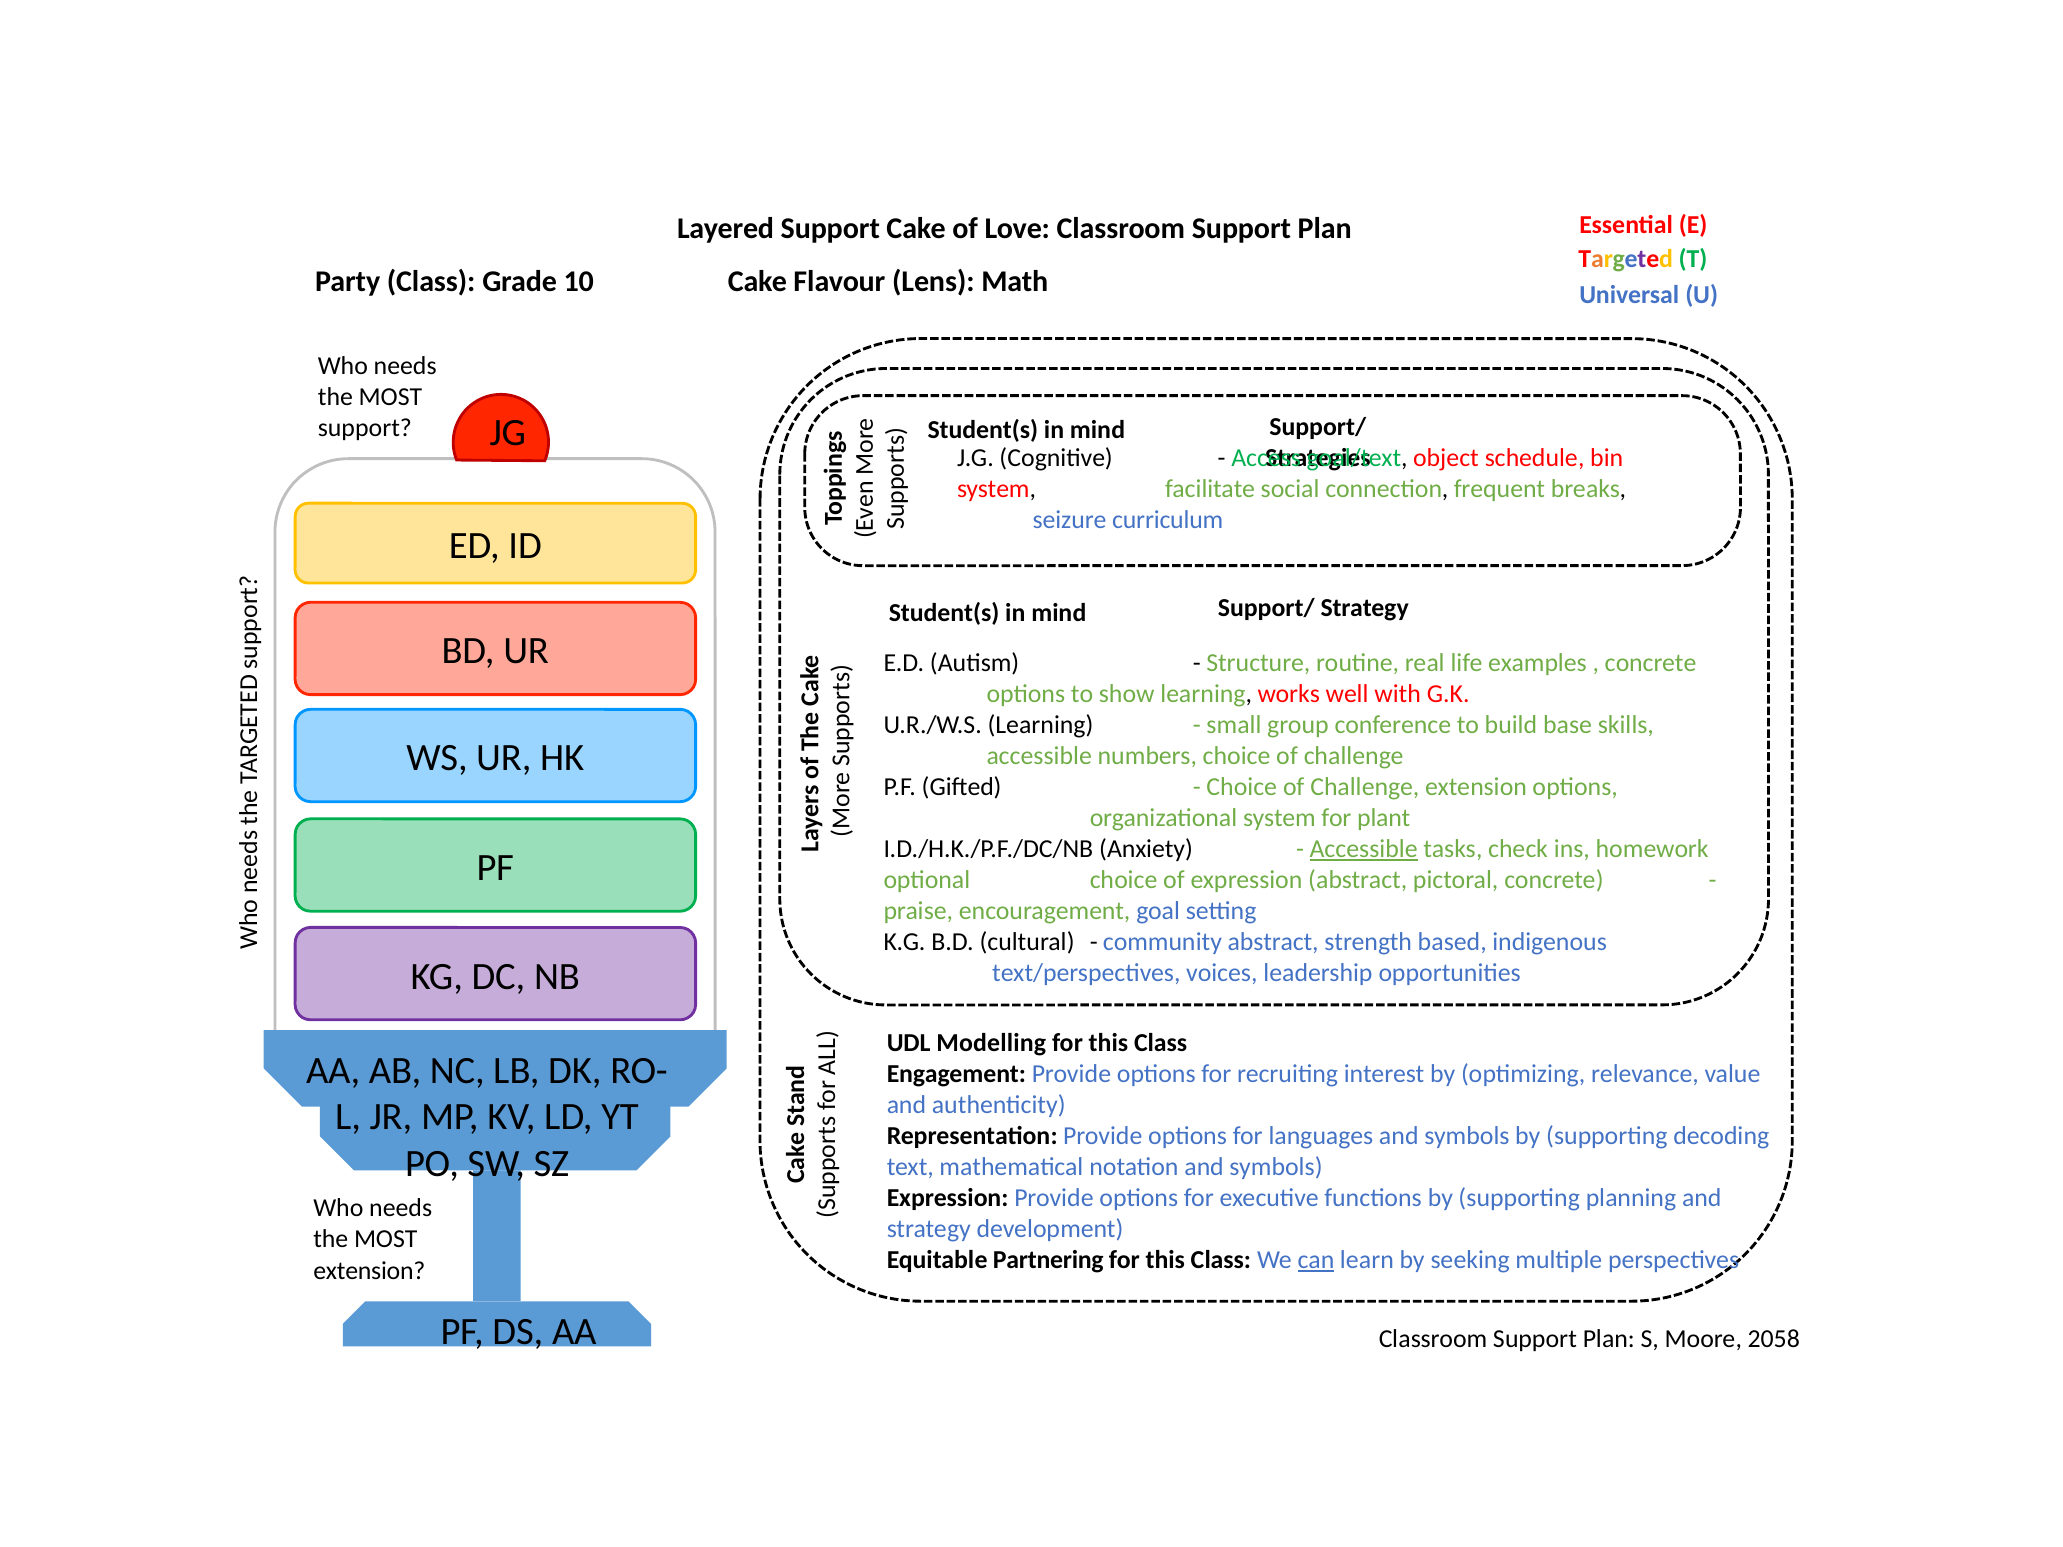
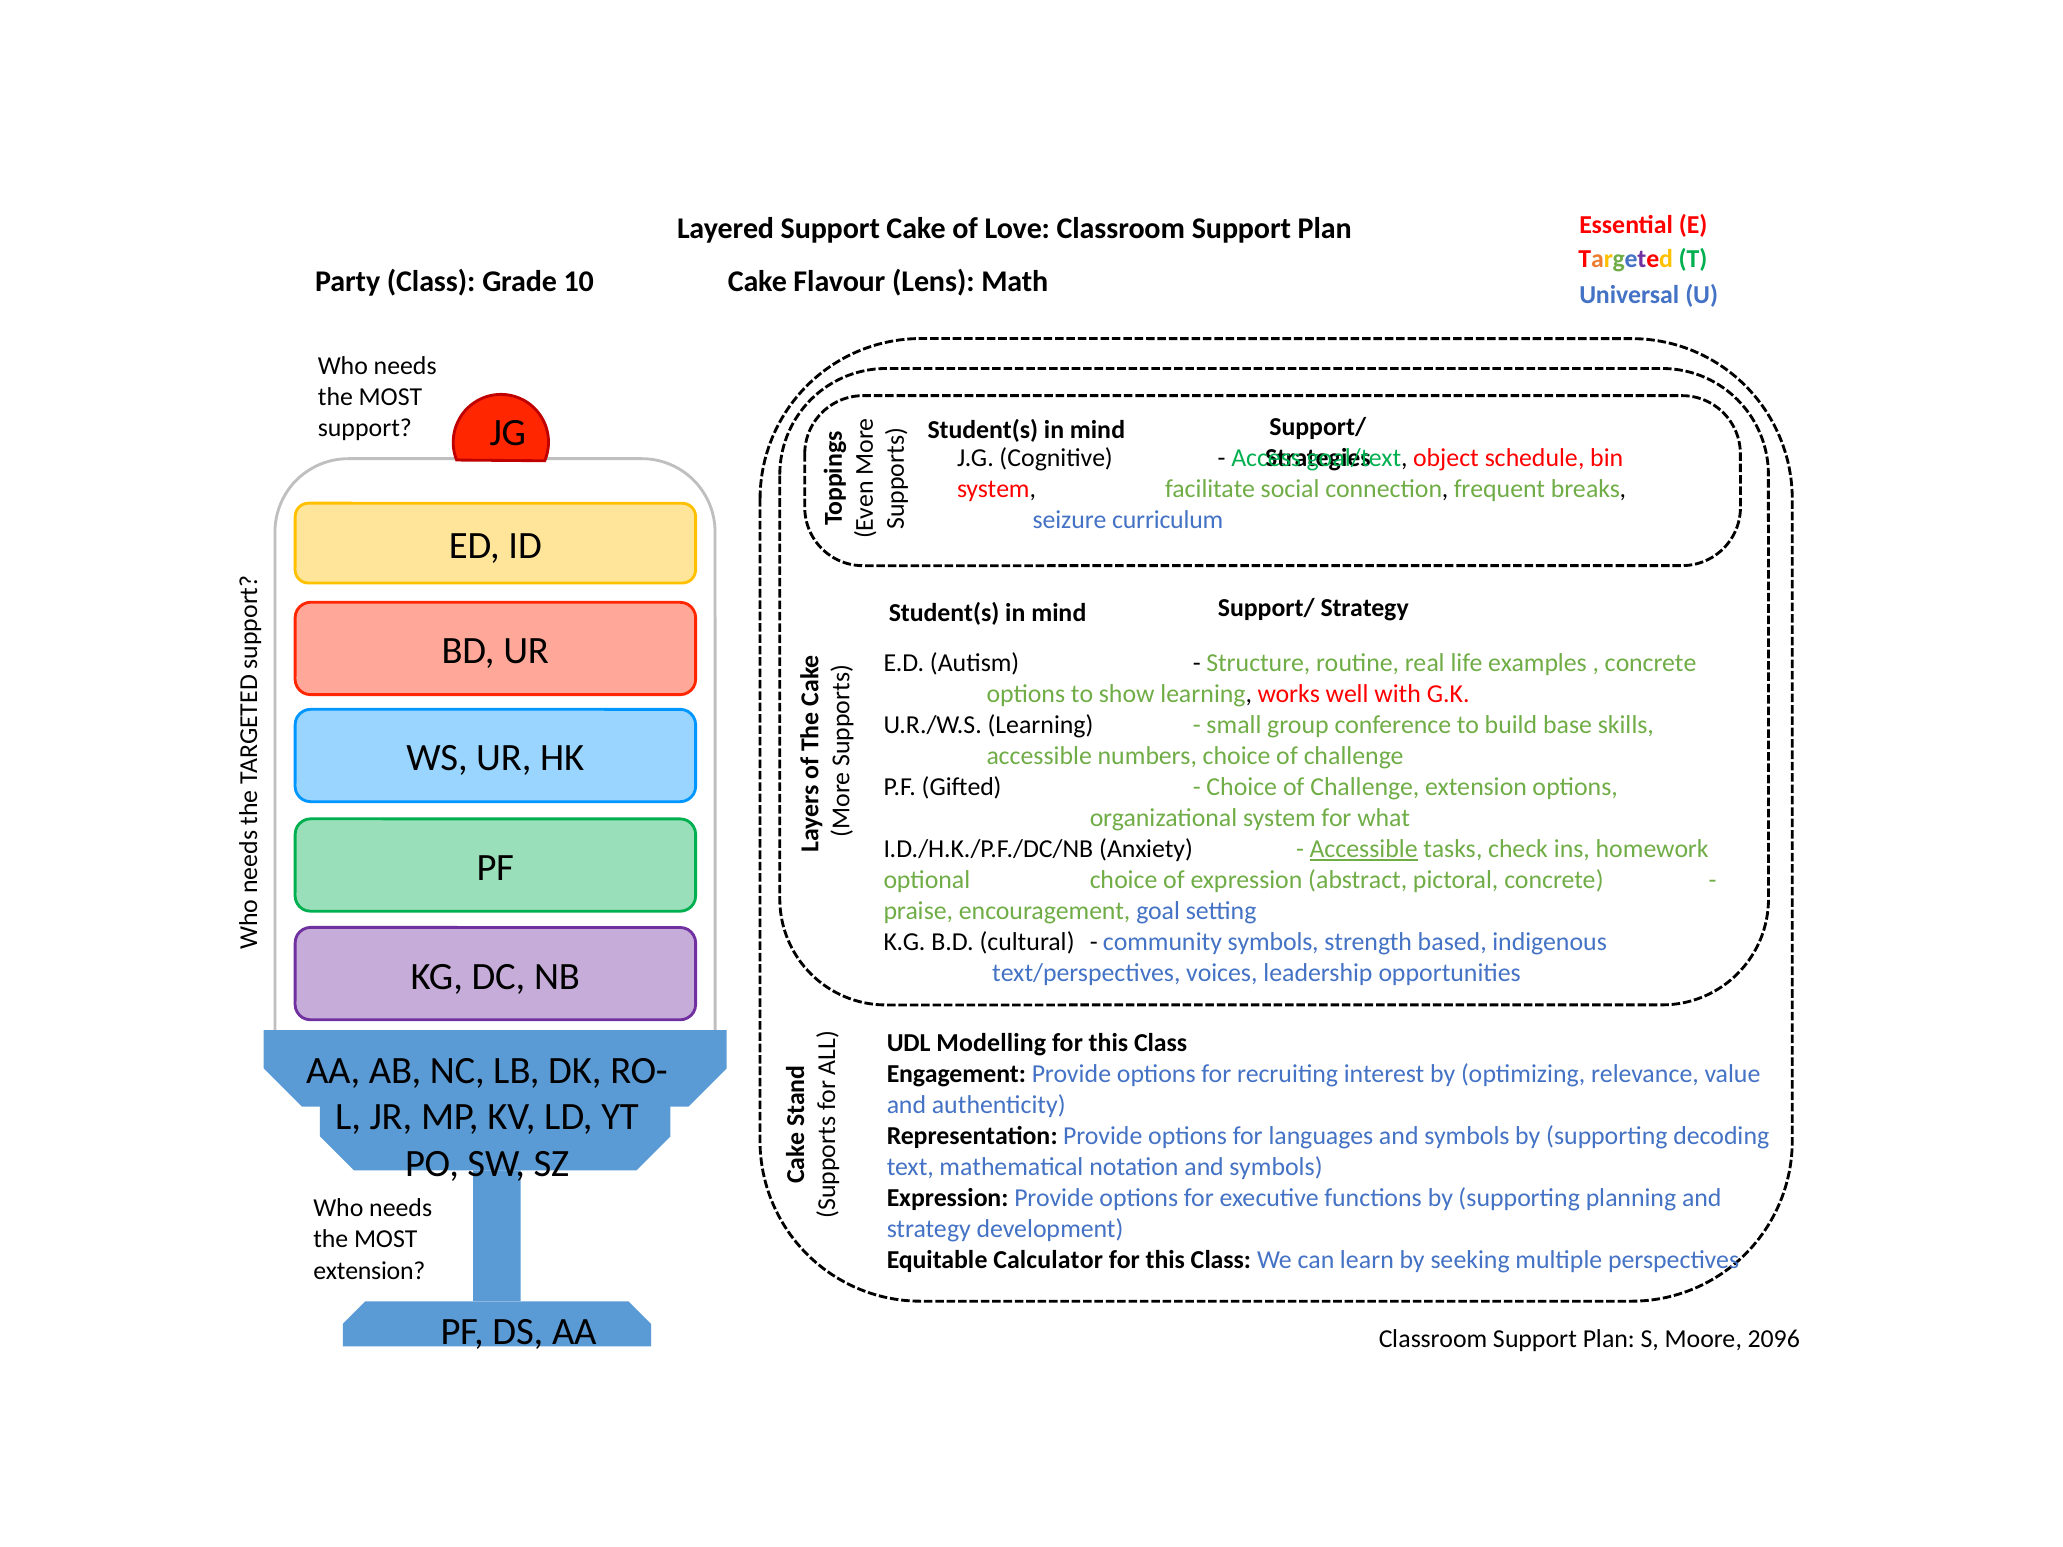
plant: plant -> what
community abstract: abstract -> symbols
Partnering: Partnering -> Calculator
can underline: present -> none
2058: 2058 -> 2096
